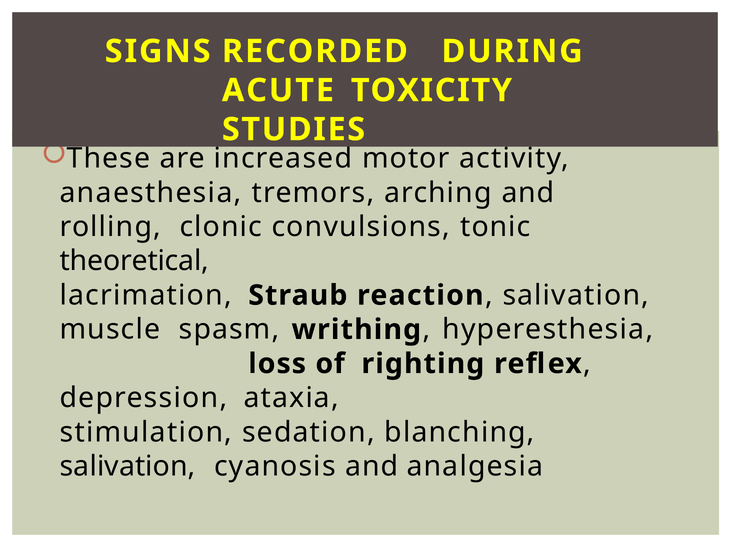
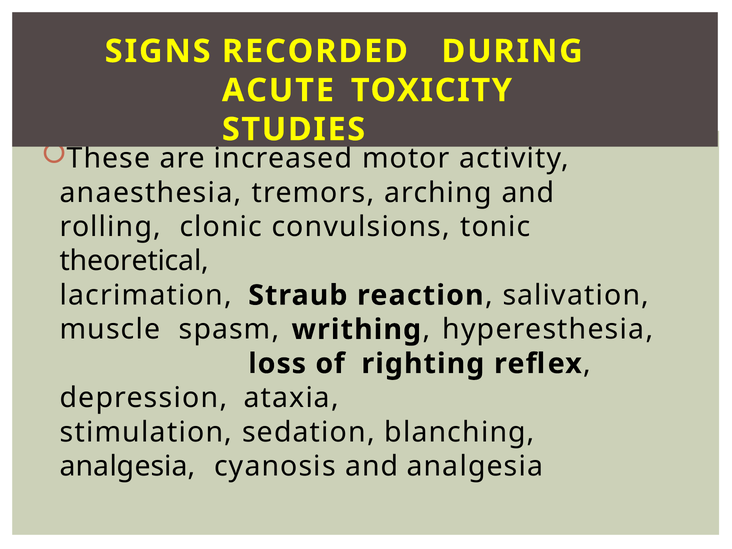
salivation at (128, 466): salivation -> analgesia
